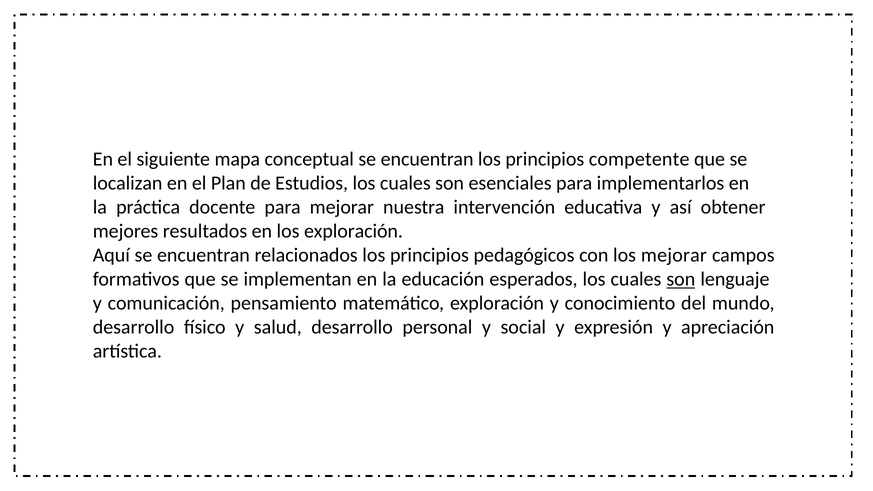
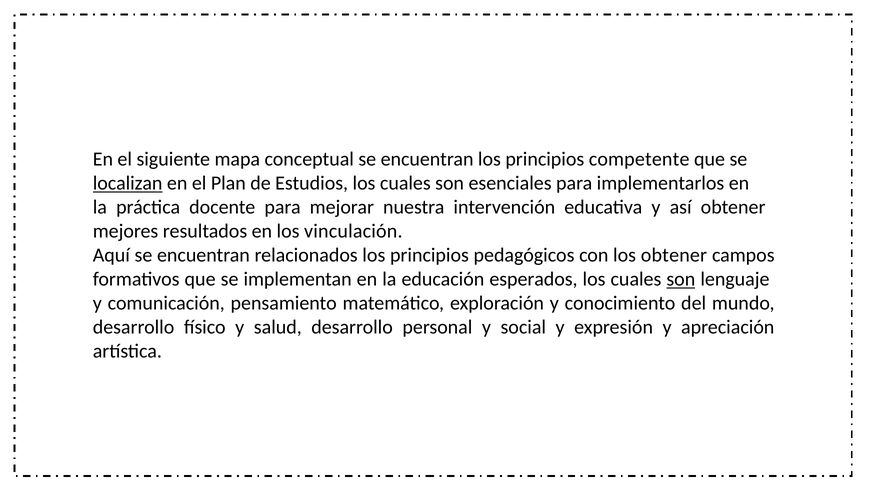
localizan underline: none -> present
los exploración: exploración -> vinculación
los mejorar: mejorar -> obtener
